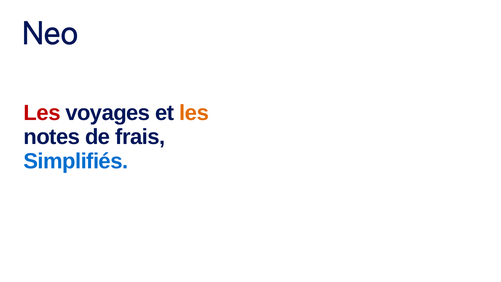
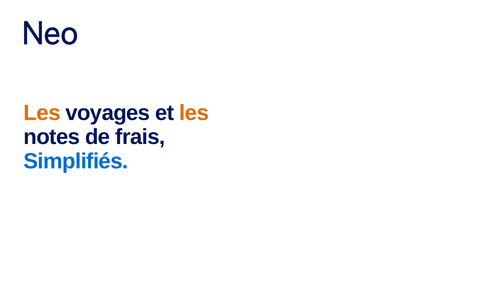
Les at (42, 113) colour: red -> orange
